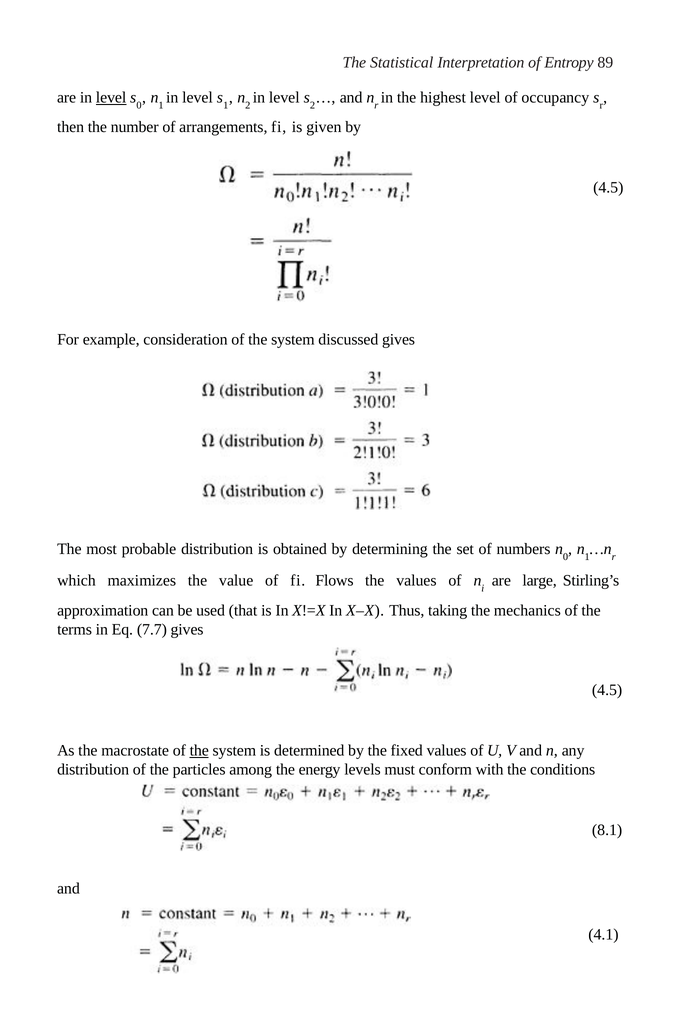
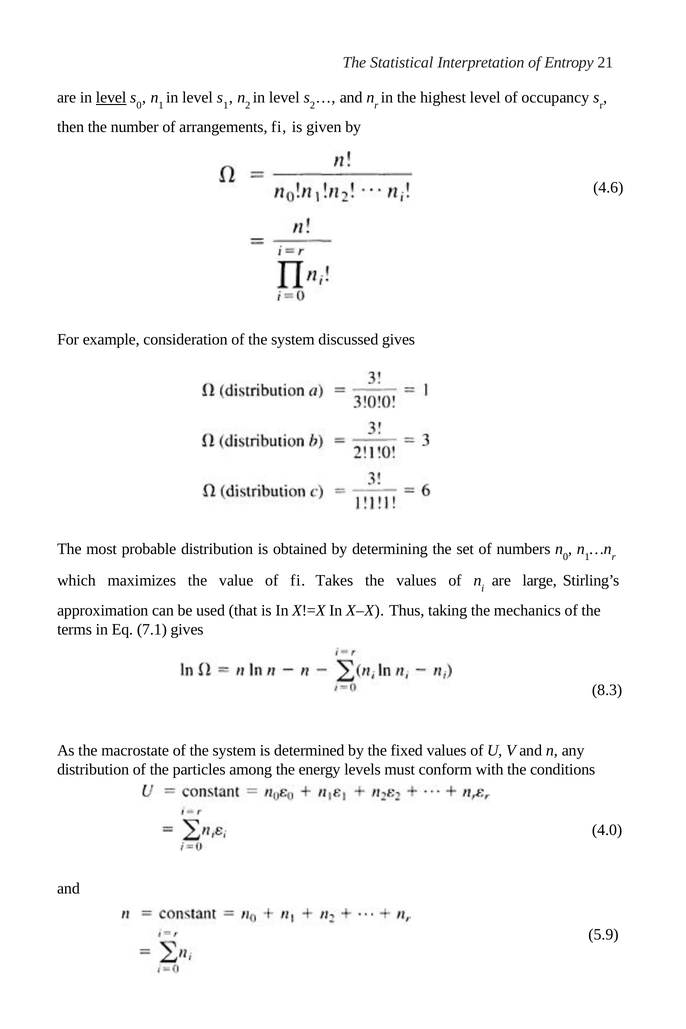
89: 89 -> 21
4.5 at (608, 188): 4.5 -> 4.6
Flows: Flows -> Takes
7.7: 7.7 -> 7.1
4.5 at (607, 690): 4.5 -> 8.3
the at (199, 751) underline: present -> none
8.1: 8.1 -> 4.0
4.1: 4.1 -> 5.9
